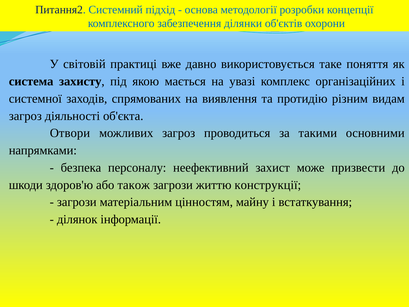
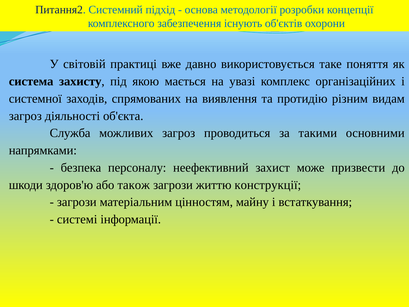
ділянки: ділянки -> існують
Отвори: Отвори -> Служба
ділянок: ділянок -> системі
